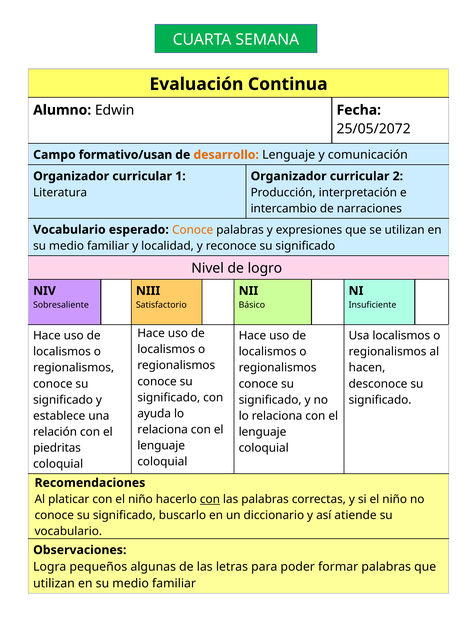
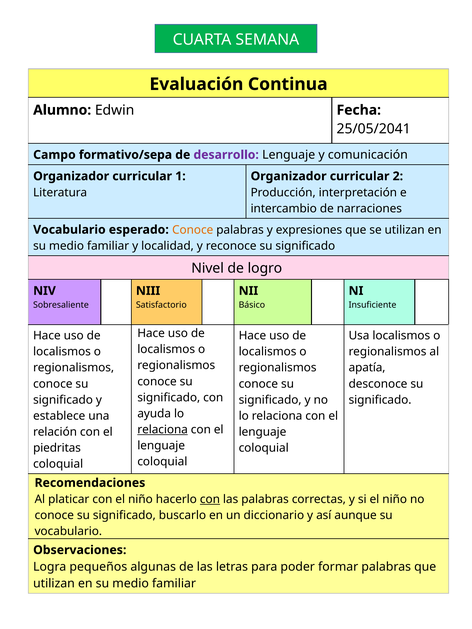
25/05/2072: 25/05/2072 -> 25/05/2041
formativo/usan: formativo/usan -> formativo/sepa
desarrollo colour: orange -> purple
hacen: hacen -> apatía
relaciona at (163, 430) underline: none -> present
atiende: atiende -> aunque
